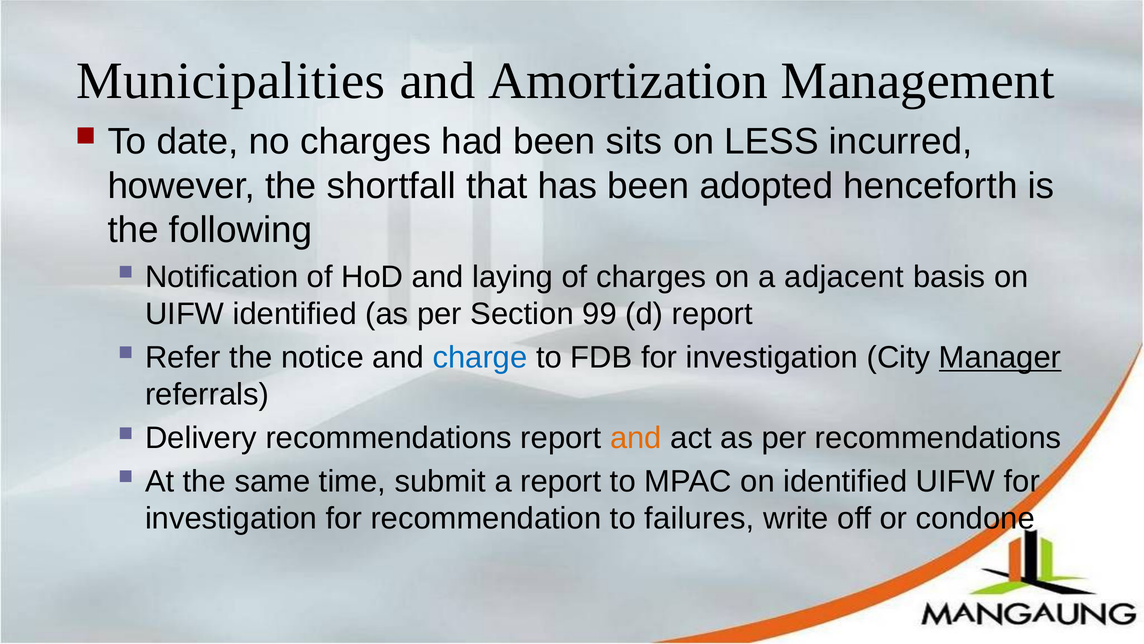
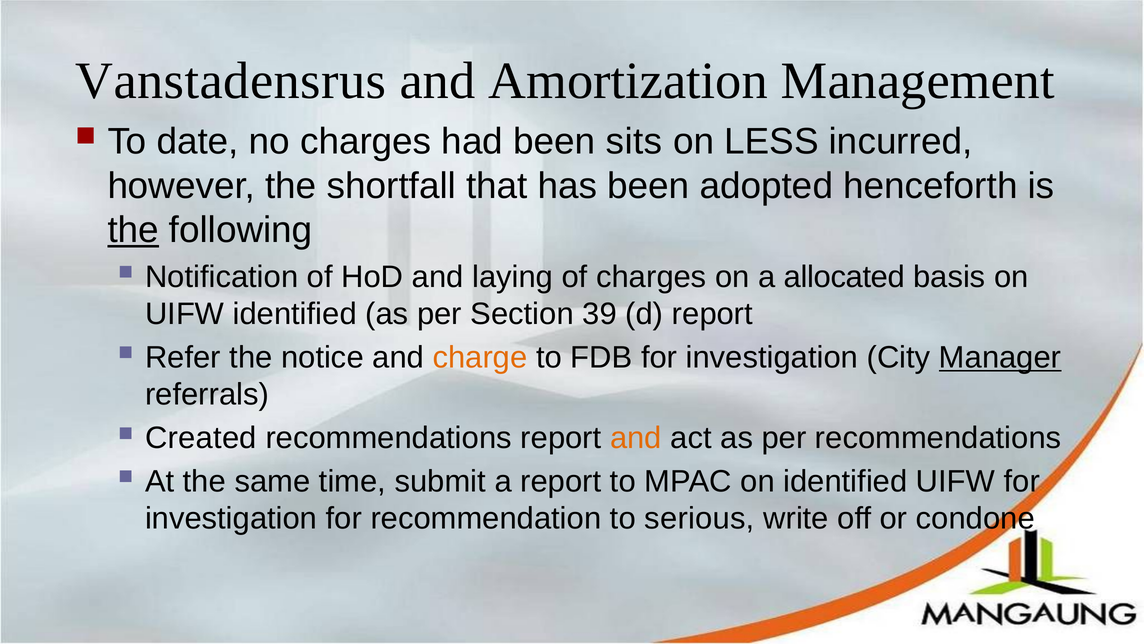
Municipalities: Municipalities -> Vanstadensrus
the at (133, 230) underline: none -> present
adjacent: adjacent -> allocated
99: 99 -> 39
charge colour: blue -> orange
Delivery: Delivery -> Created
failures: failures -> serious
